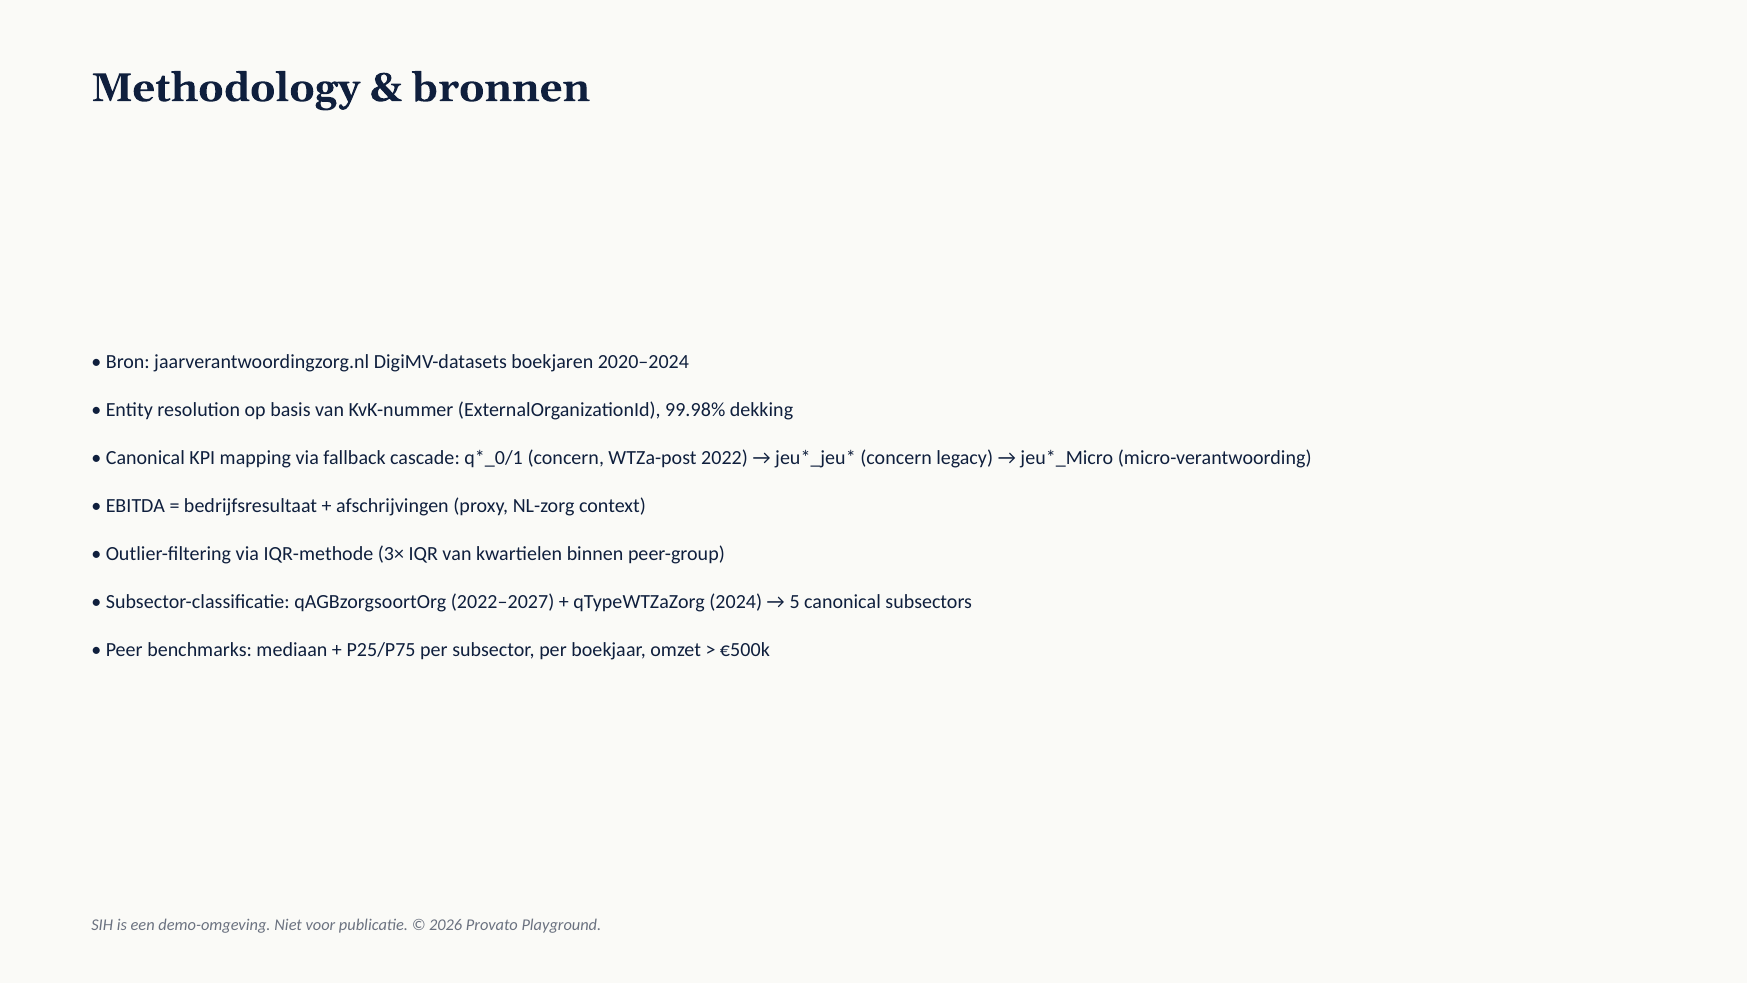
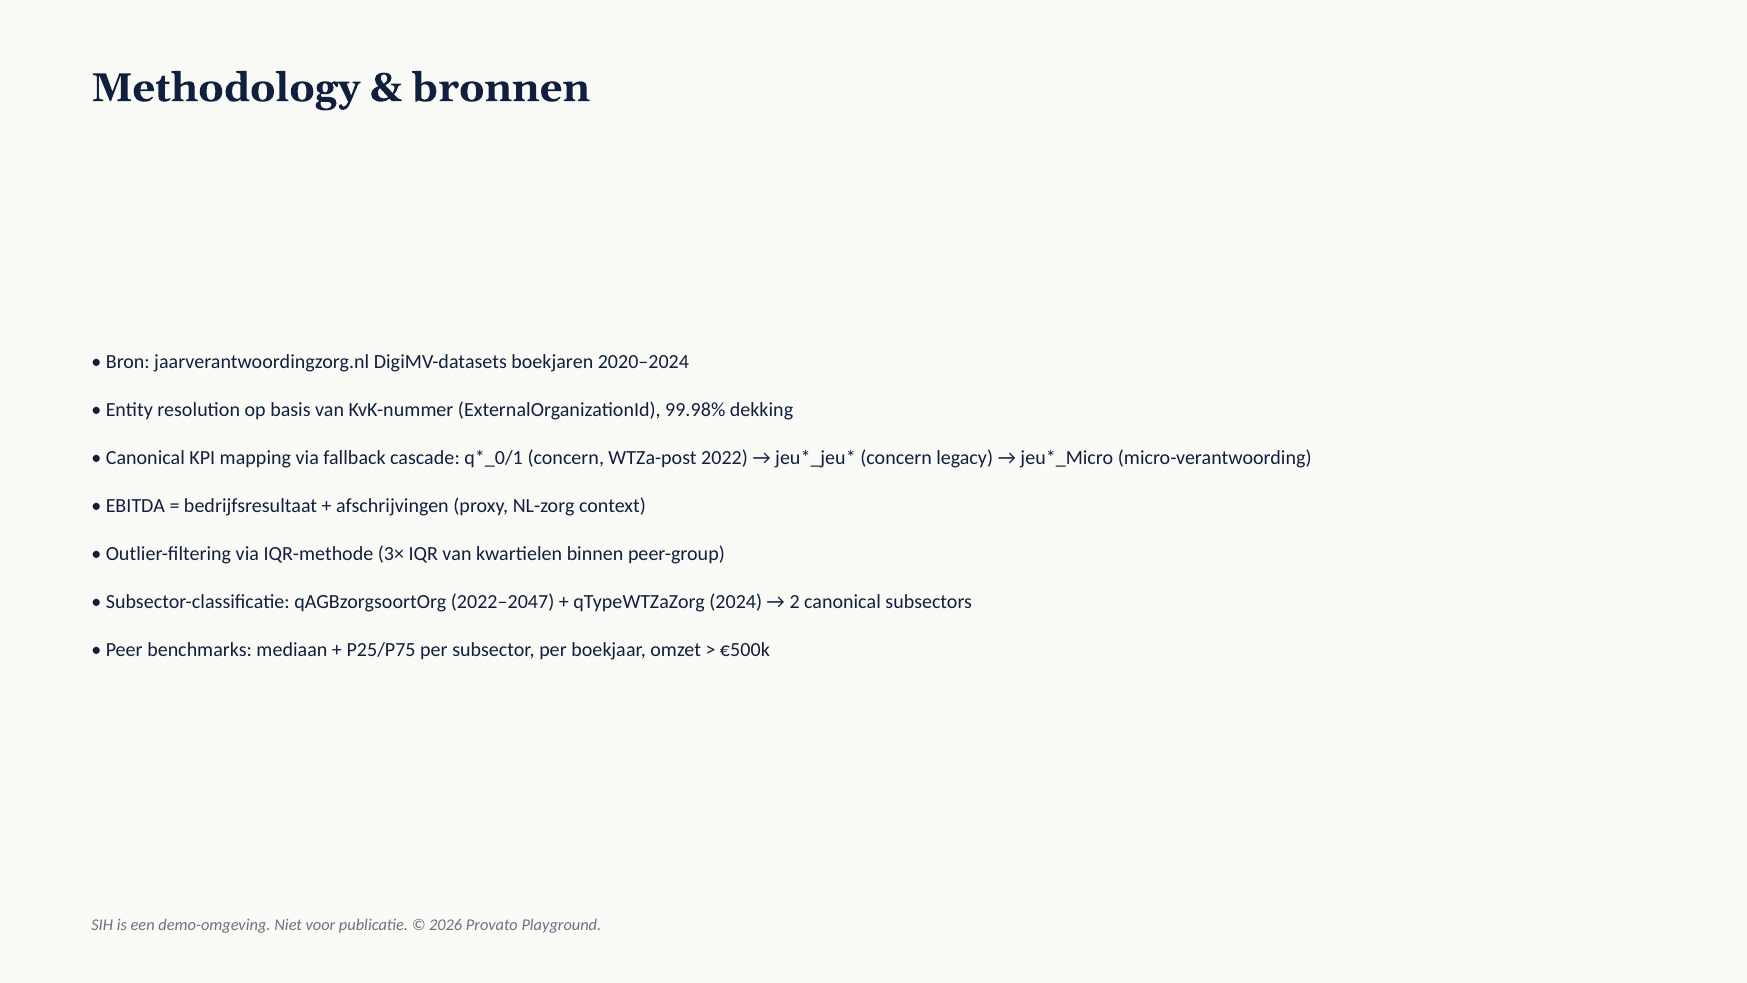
2022–2027: 2022–2027 -> 2022–2047
5: 5 -> 2
